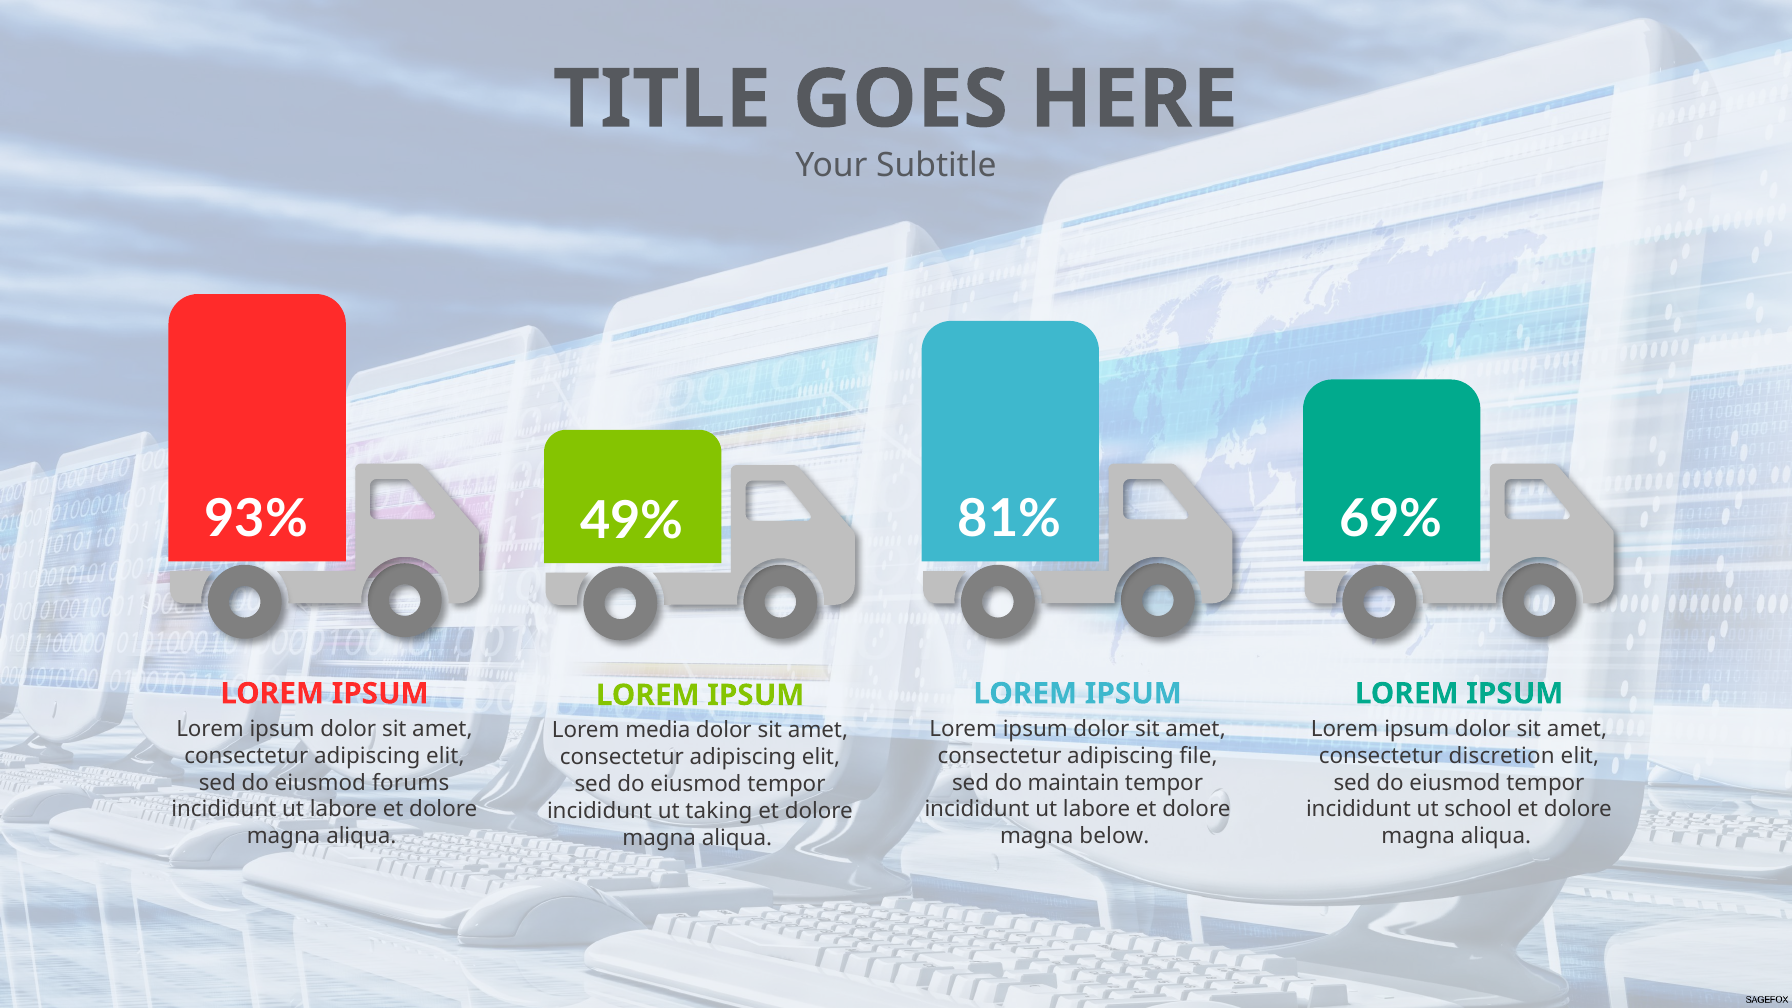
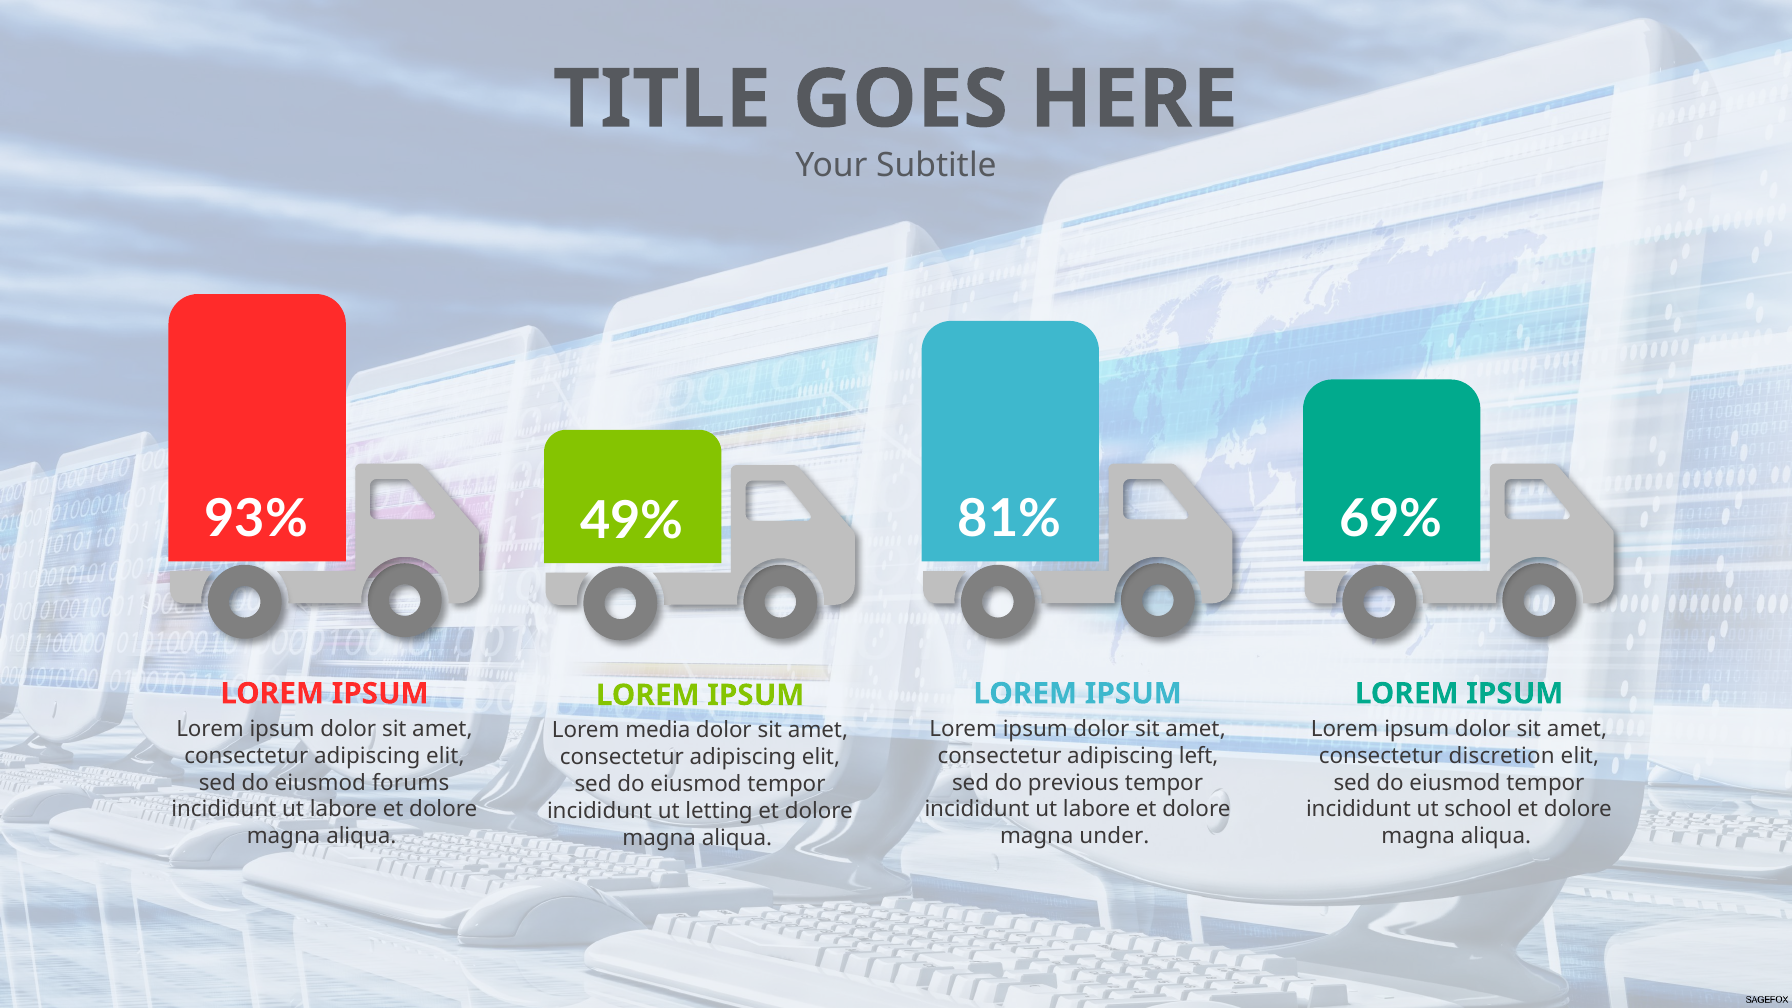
file: file -> left
maintain: maintain -> previous
taking: taking -> letting
below: below -> under
